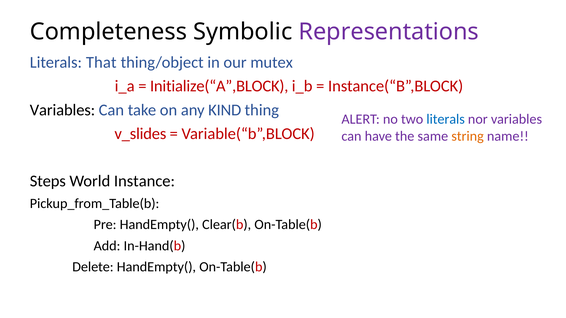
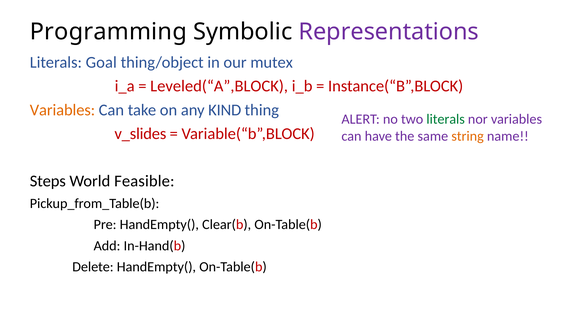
Completeness: Completeness -> Programming
That: That -> Goal
Initialize(“A”,BLOCK: Initialize(“A”,BLOCK -> Leveled(“A”,BLOCK
Variables at (62, 110) colour: black -> orange
literals at (446, 119) colour: blue -> green
Instance: Instance -> Feasible
